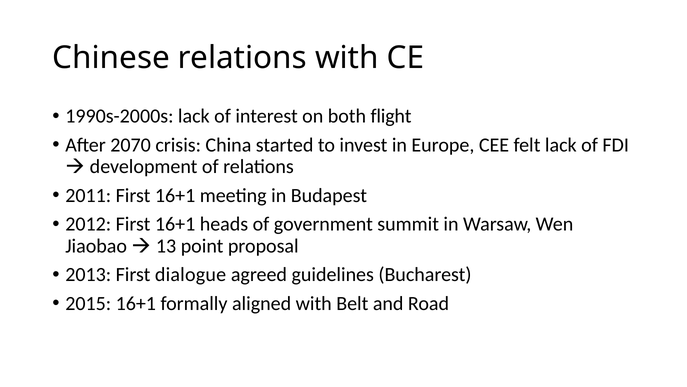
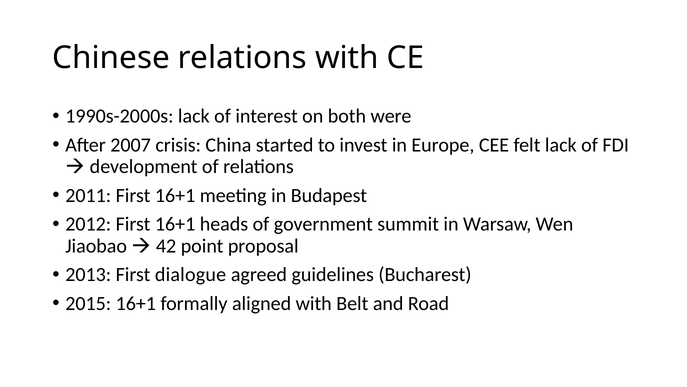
flight: flight -> were
2070: 2070 -> 2007
13: 13 -> 42
